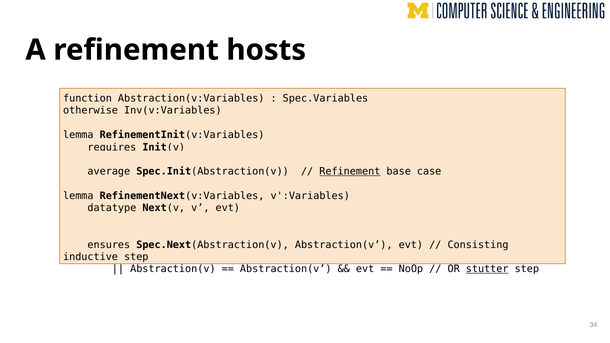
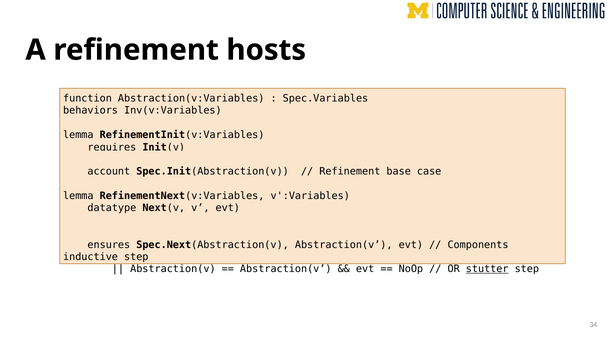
otherwise: otherwise -> behaviors
average: average -> account
Refinement at (350, 172) underline: present -> none
Consisting: Consisting -> Components
